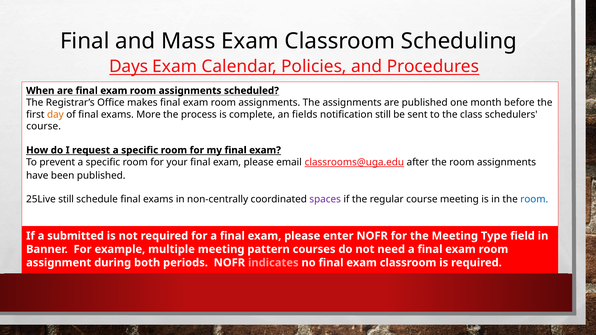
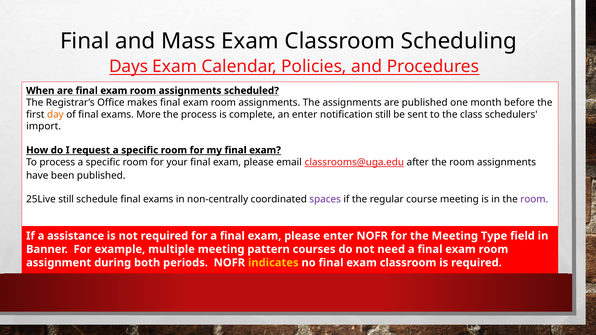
an fields: fields -> enter
course at (44, 126): course -> import
To prevent: prevent -> process
room at (534, 200) colour: blue -> purple
submitted: submitted -> assistance
indicates colour: pink -> yellow
